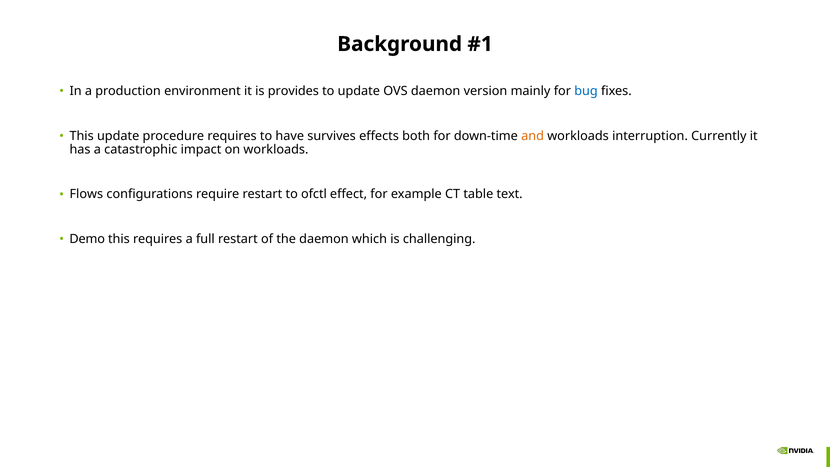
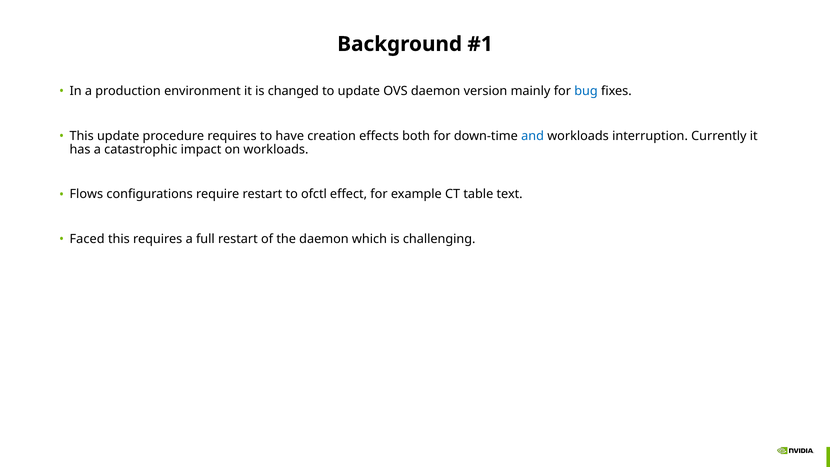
provides: provides -> changed
survives: survives -> creation
and colour: orange -> blue
Demo: Demo -> Faced
